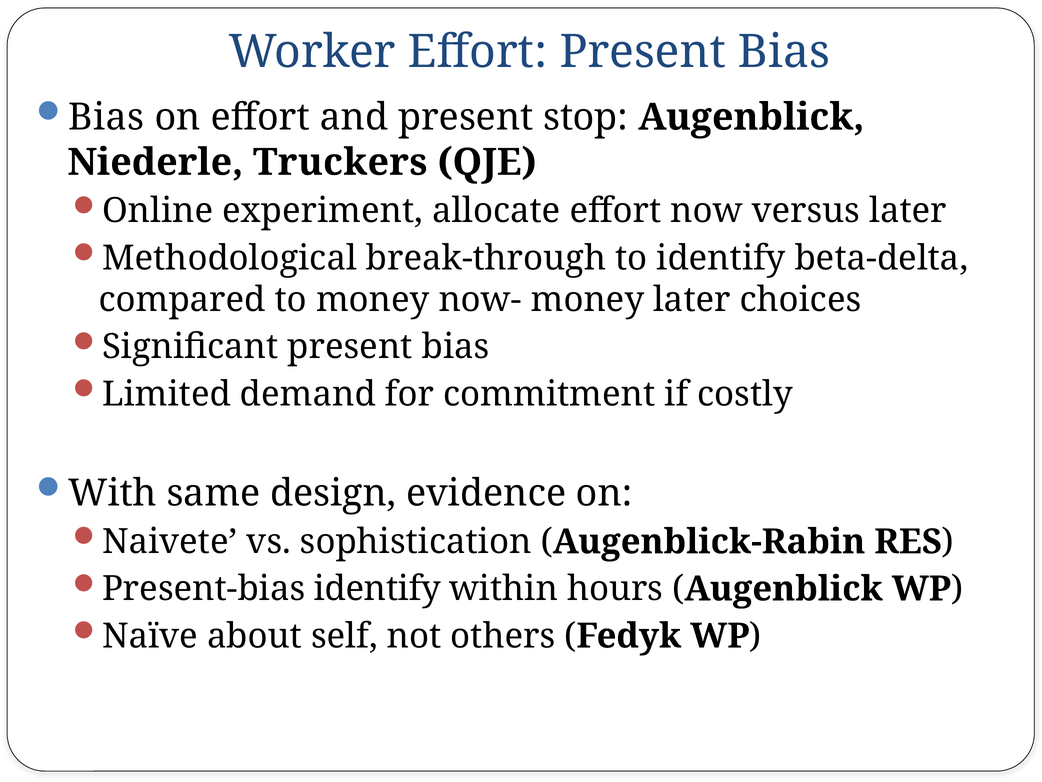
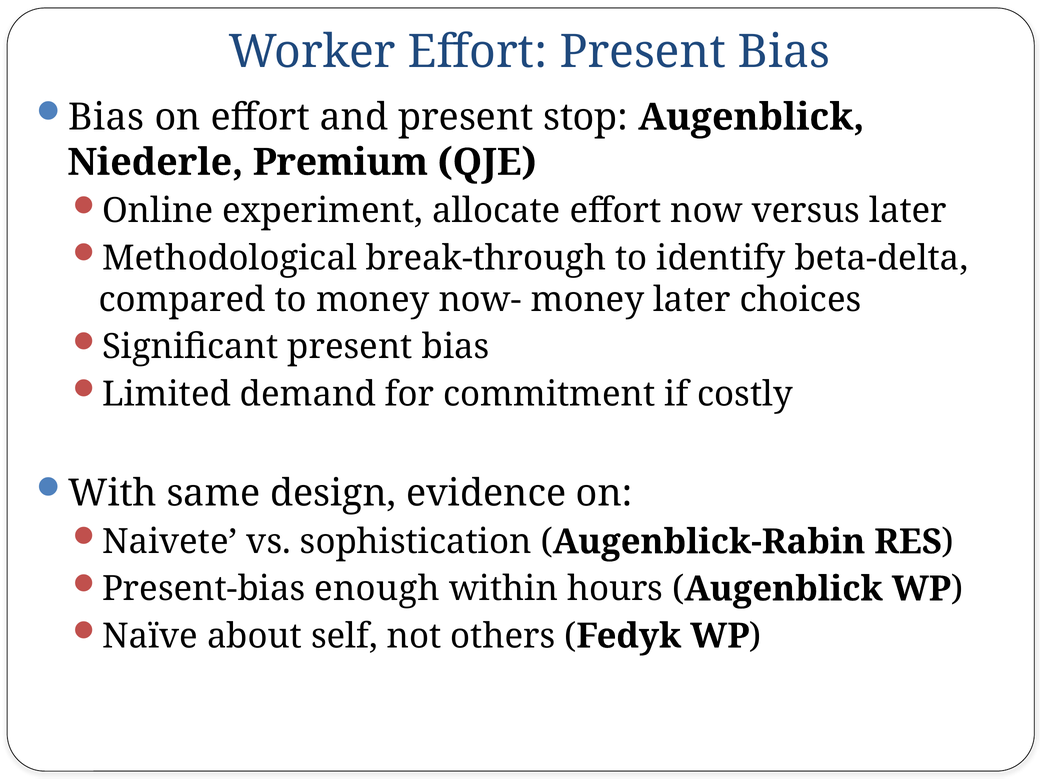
Truckers: Truckers -> Premium
Present-bias identify: identify -> enough
